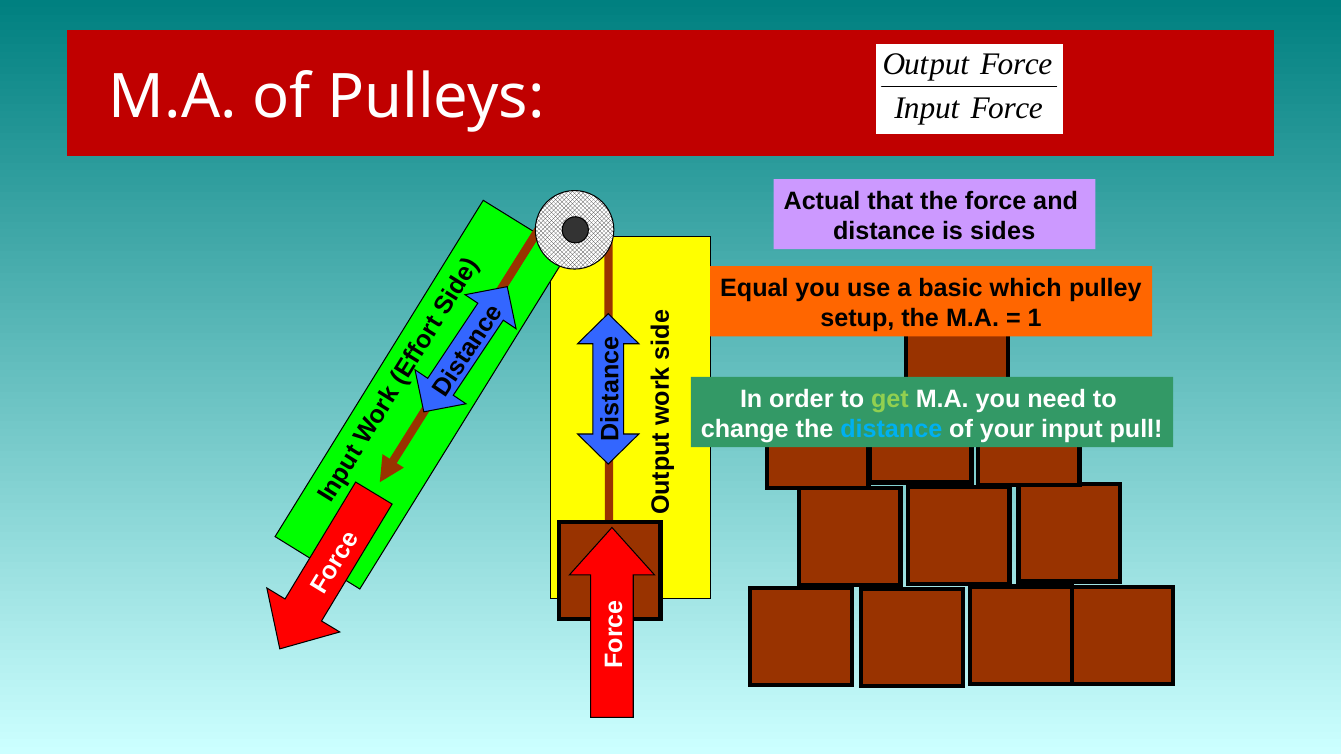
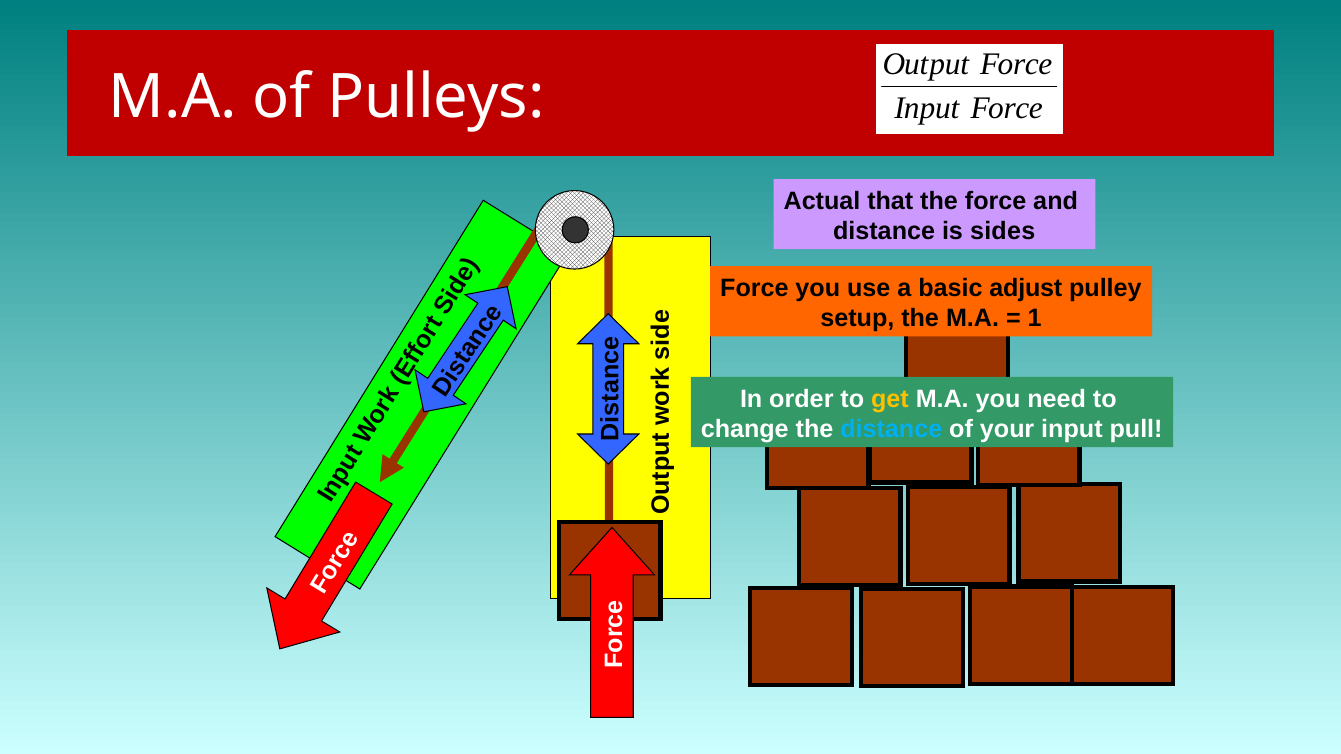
Equal at (754, 288): Equal -> Force
which: which -> adjust
get colour: light green -> yellow
